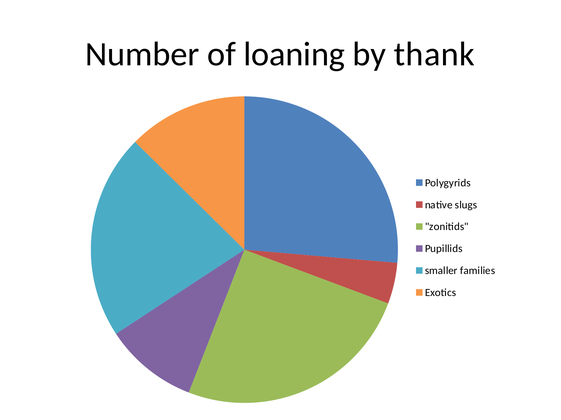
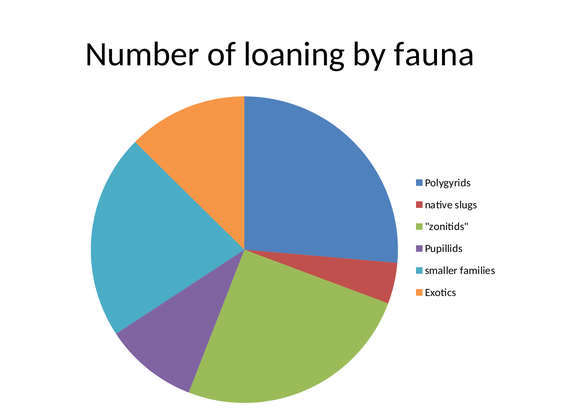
thank: thank -> fauna
